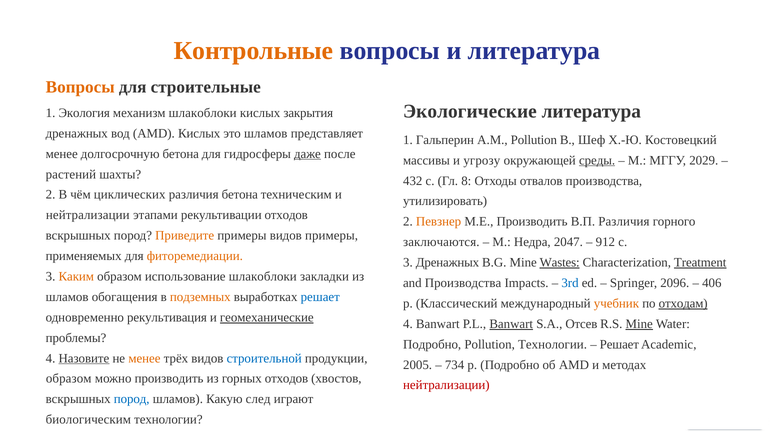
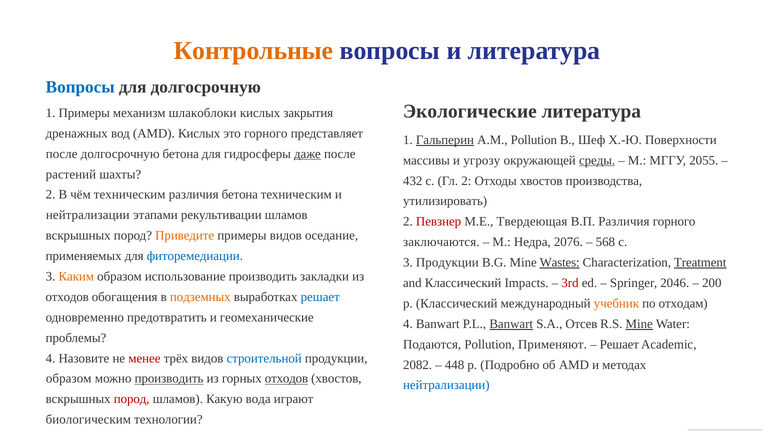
Вопросы at (80, 87) colour: orange -> blue
для строительные: строительные -> долгосрочную
1 Экология: Экология -> Примеры
это шламов: шламов -> горного
Гальперин underline: none -> present
Костовецкий: Костовецкий -> Поверхности
менее at (62, 154): менее -> после
2029: 2029 -> 2055
Гл 8: 8 -> 2
Отходы отвалов: отвалов -> хвостов
чём циклических: циклических -> техническим
рекультивации отходов: отходов -> шламов
Певзнер colour: orange -> red
М.Е Производить: Производить -> Твердеющая
видов примеры: примеры -> оседание
2047: 2047 -> 2076
912: 912 -> 568
фиторемедиации colour: orange -> blue
3 Дренажных: Дренажных -> Продукции
использование шлакоблоки: шлакоблоки -> производить
and Производства: Производства -> Классический
3rd colour: blue -> red
2096: 2096 -> 2046
406: 406 -> 200
шламов at (67, 297): шламов -> отходов
отходам underline: present -> none
рекультивация: рекультивация -> предотвратить
геомеханические underline: present -> none
Подробно at (432, 344): Подробно -> Подаются
Pollution Технологии: Технологии -> Применяют
Назовите underline: present -> none
менее at (144, 358) colour: orange -> red
2005: 2005 -> 2082
734: 734 -> 448
производить at (169, 378) underline: none -> present
отходов at (286, 378) underline: none -> present
нейтрализации at (446, 385) colour: red -> blue
пород at (132, 399) colour: blue -> red
след: след -> вода
